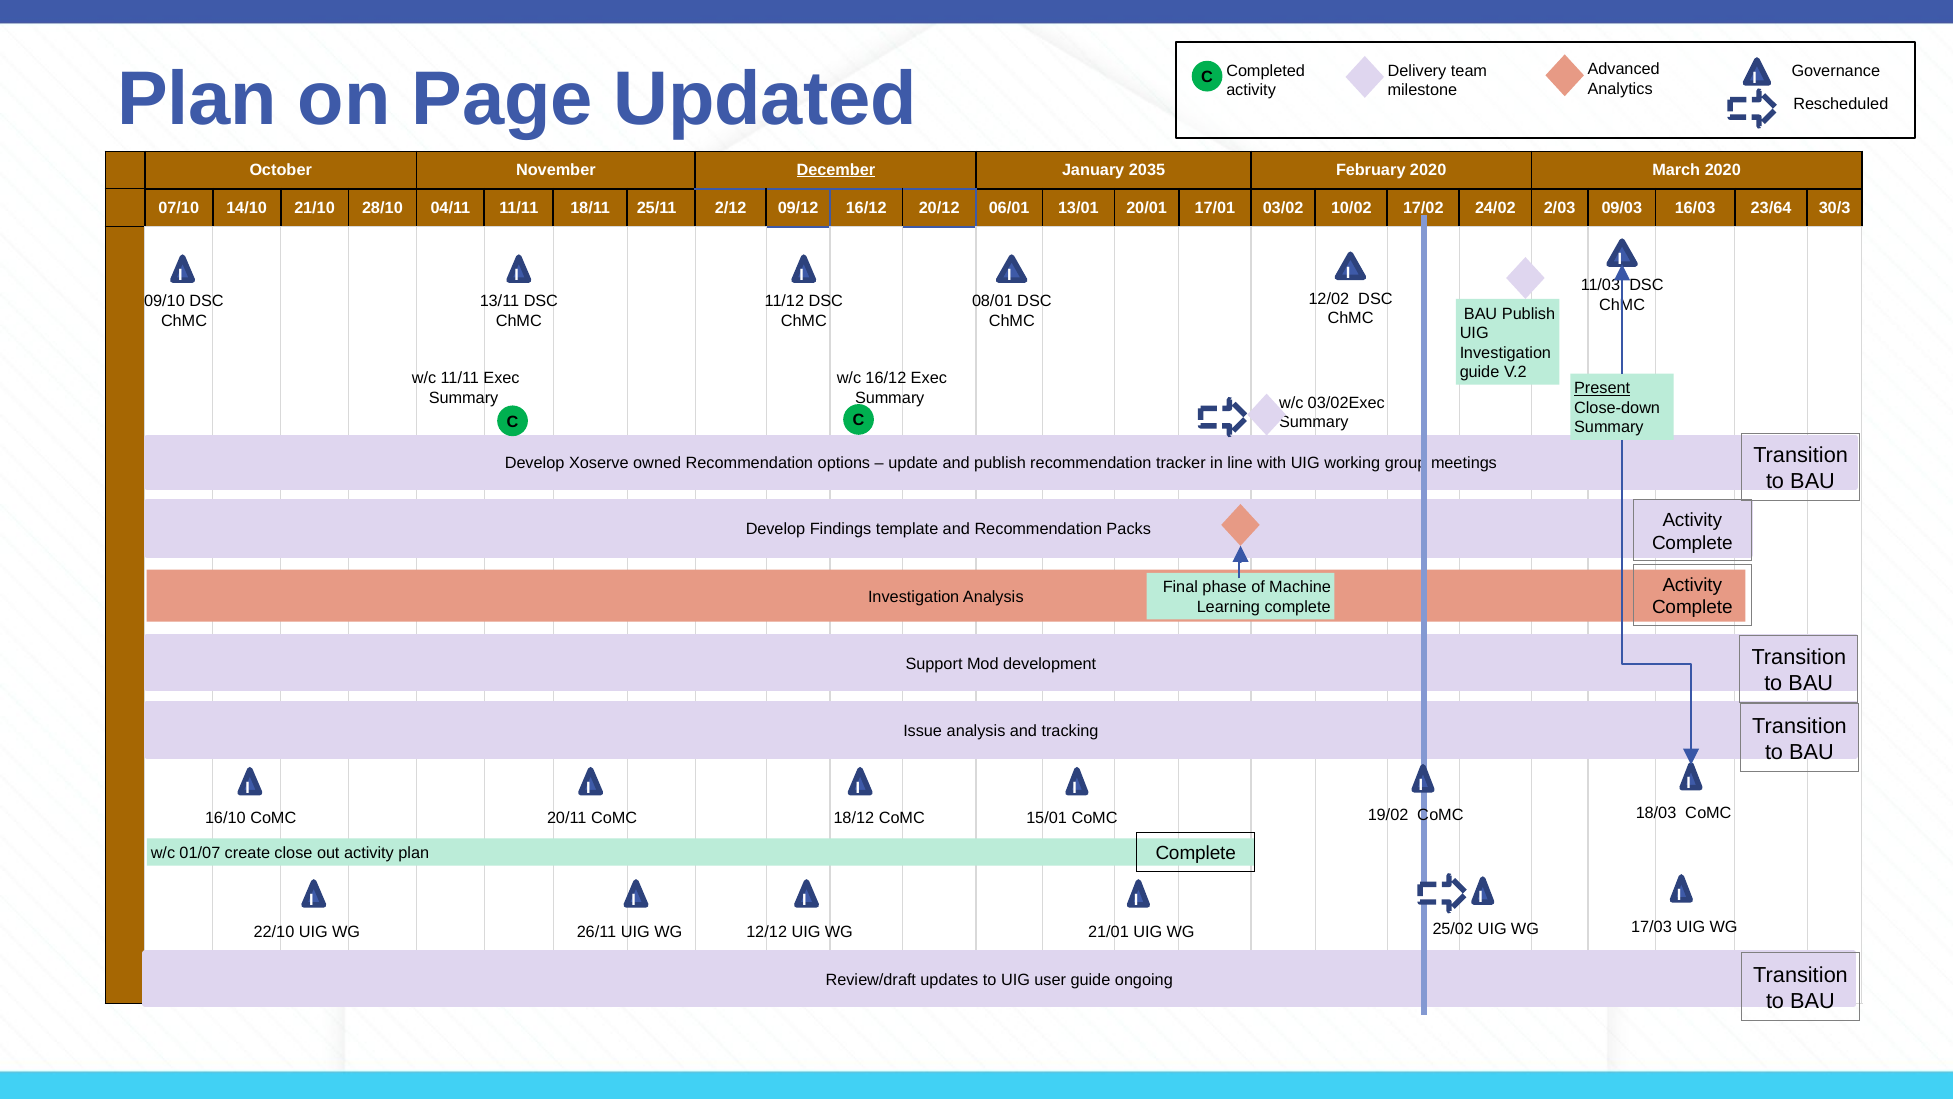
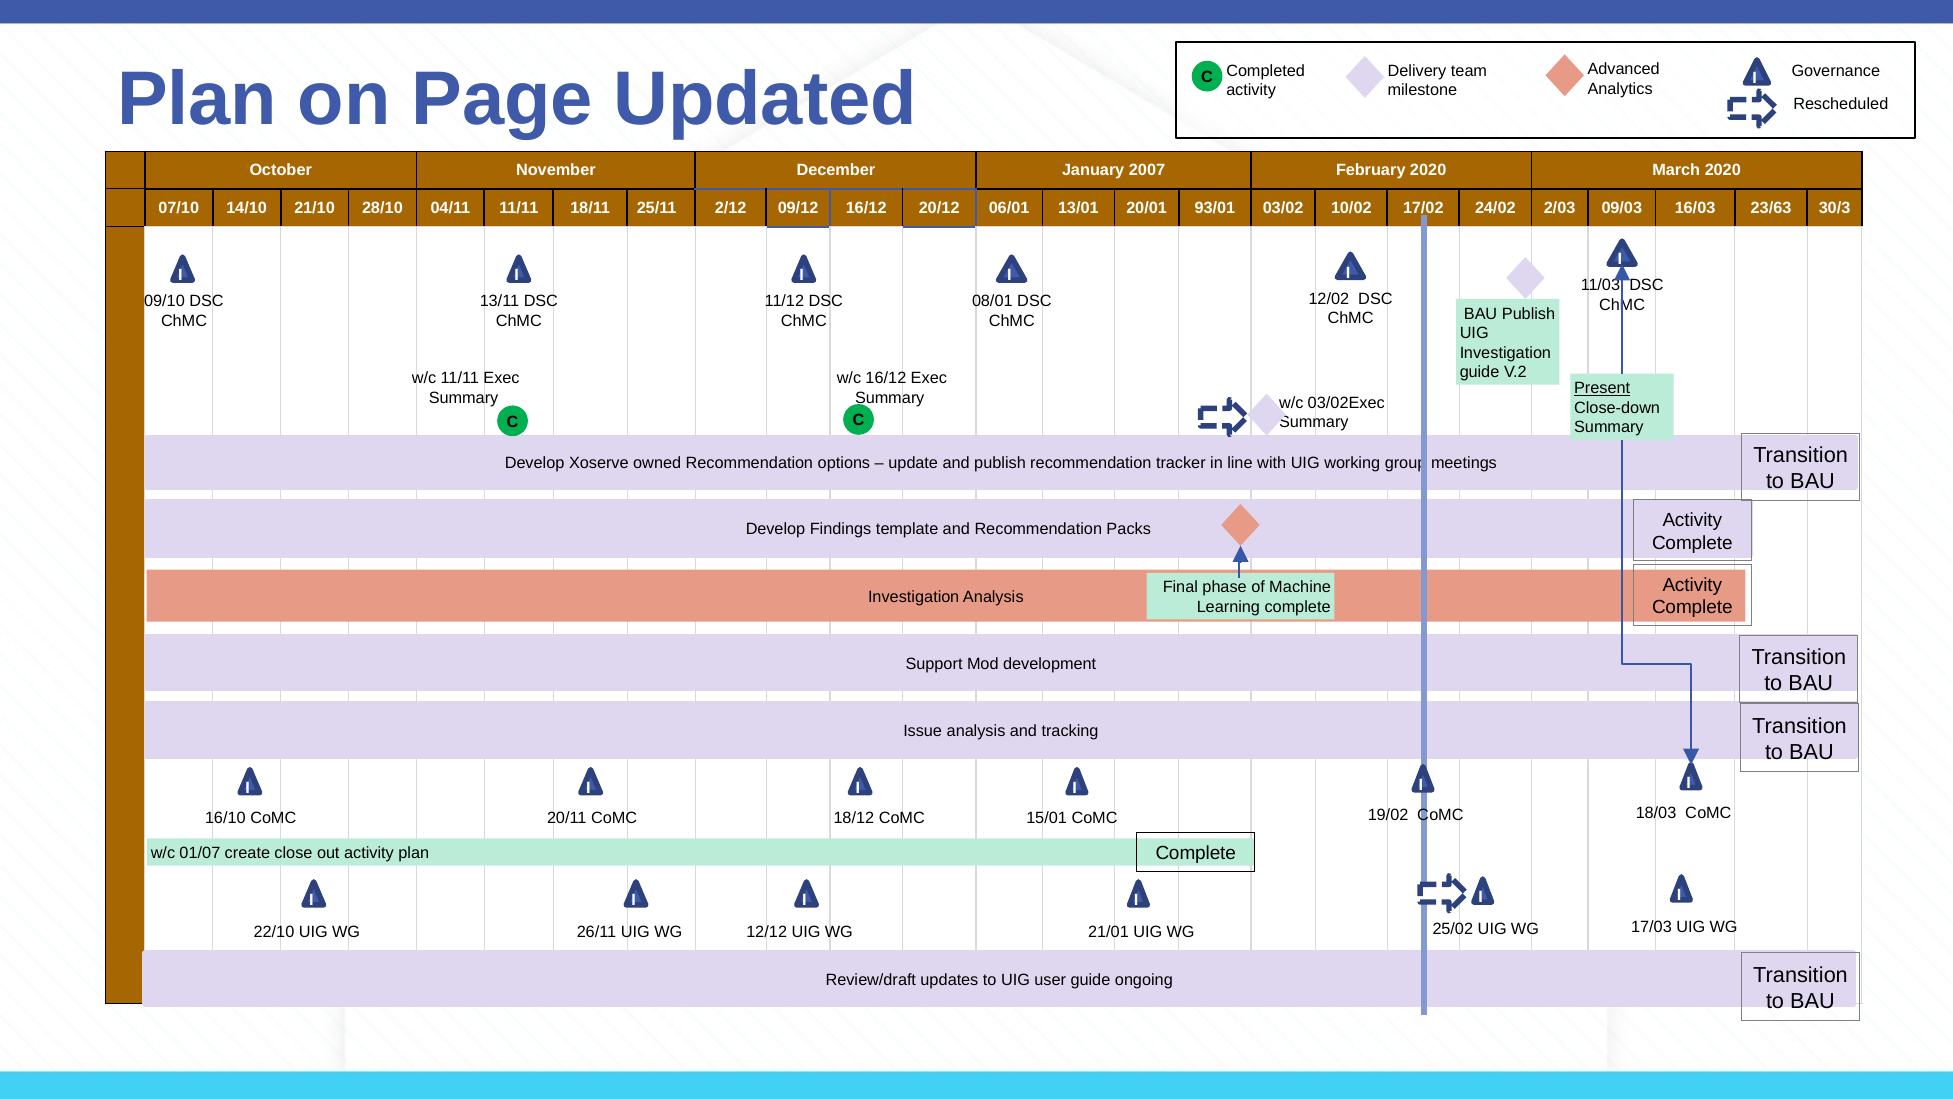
December underline: present -> none
2035: 2035 -> 2007
17/01: 17/01 -> 93/01
23/64: 23/64 -> 23/63
